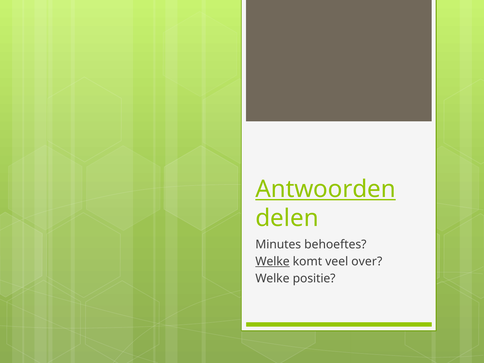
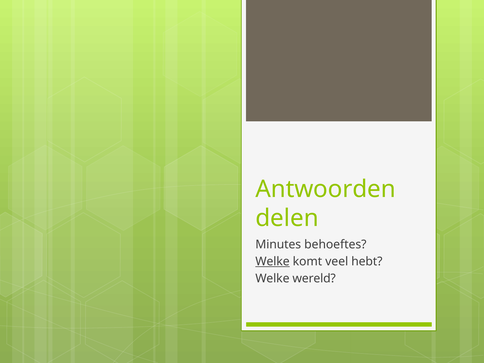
Antwoorden underline: present -> none
over: over -> hebt
positie: positie -> wereld
